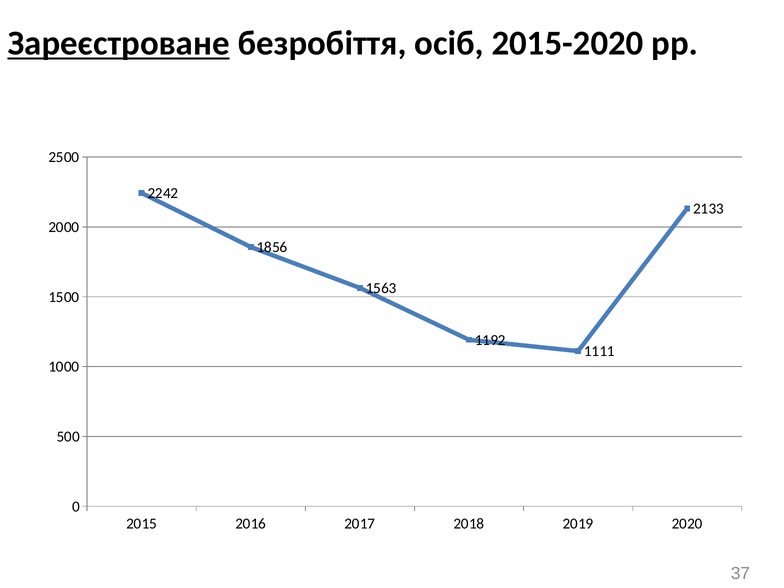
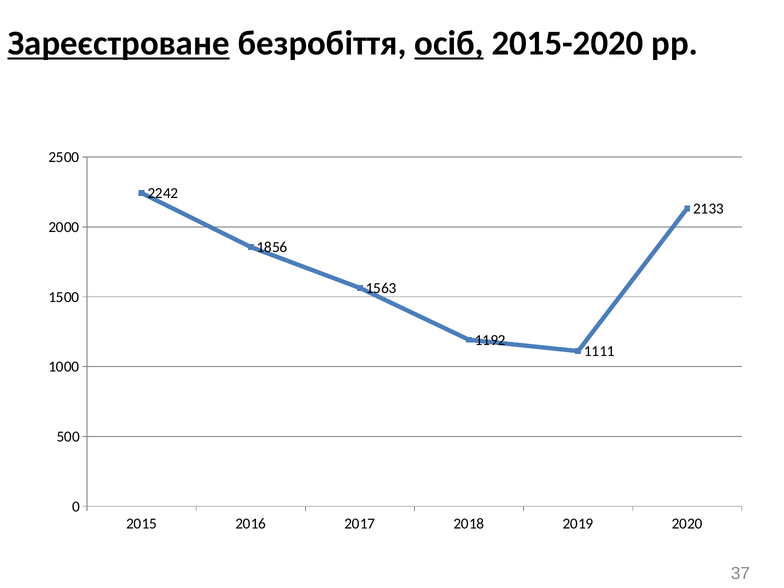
осіб underline: none -> present
